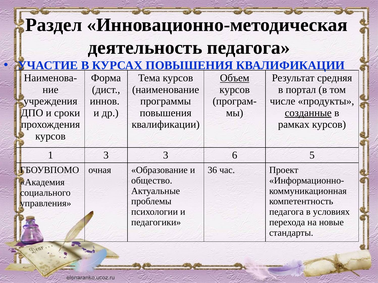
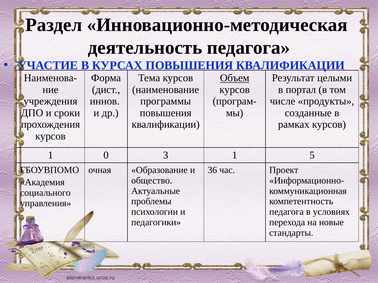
средняя: средняя -> целыми
созданные underline: present -> none
1 3: 3 -> 0
3 6: 6 -> 1
